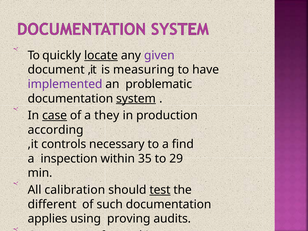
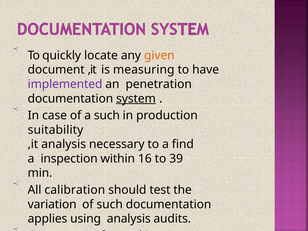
locate underline: present -> none
given colour: purple -> orange
problematic: problematic -> penetration
case underline: present -> none
a they: they -> such
according: according -> suitability
,it controls: controls -> analysis
35: 35 -> 16
29: 29 -> 39
test underline: present -> none
different: different -> variation
using proving: proving -> analysis
